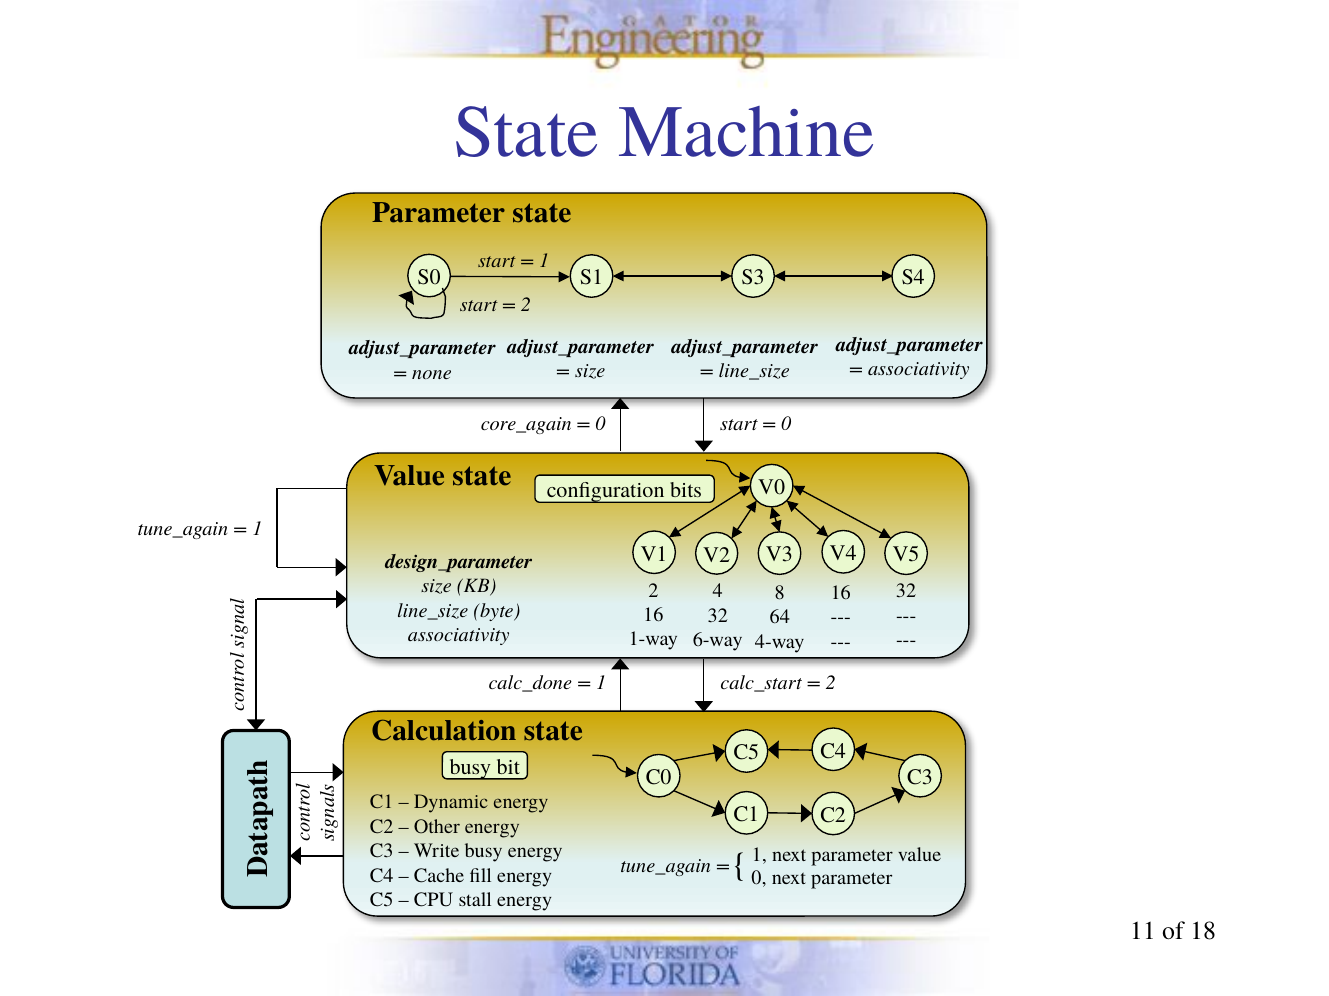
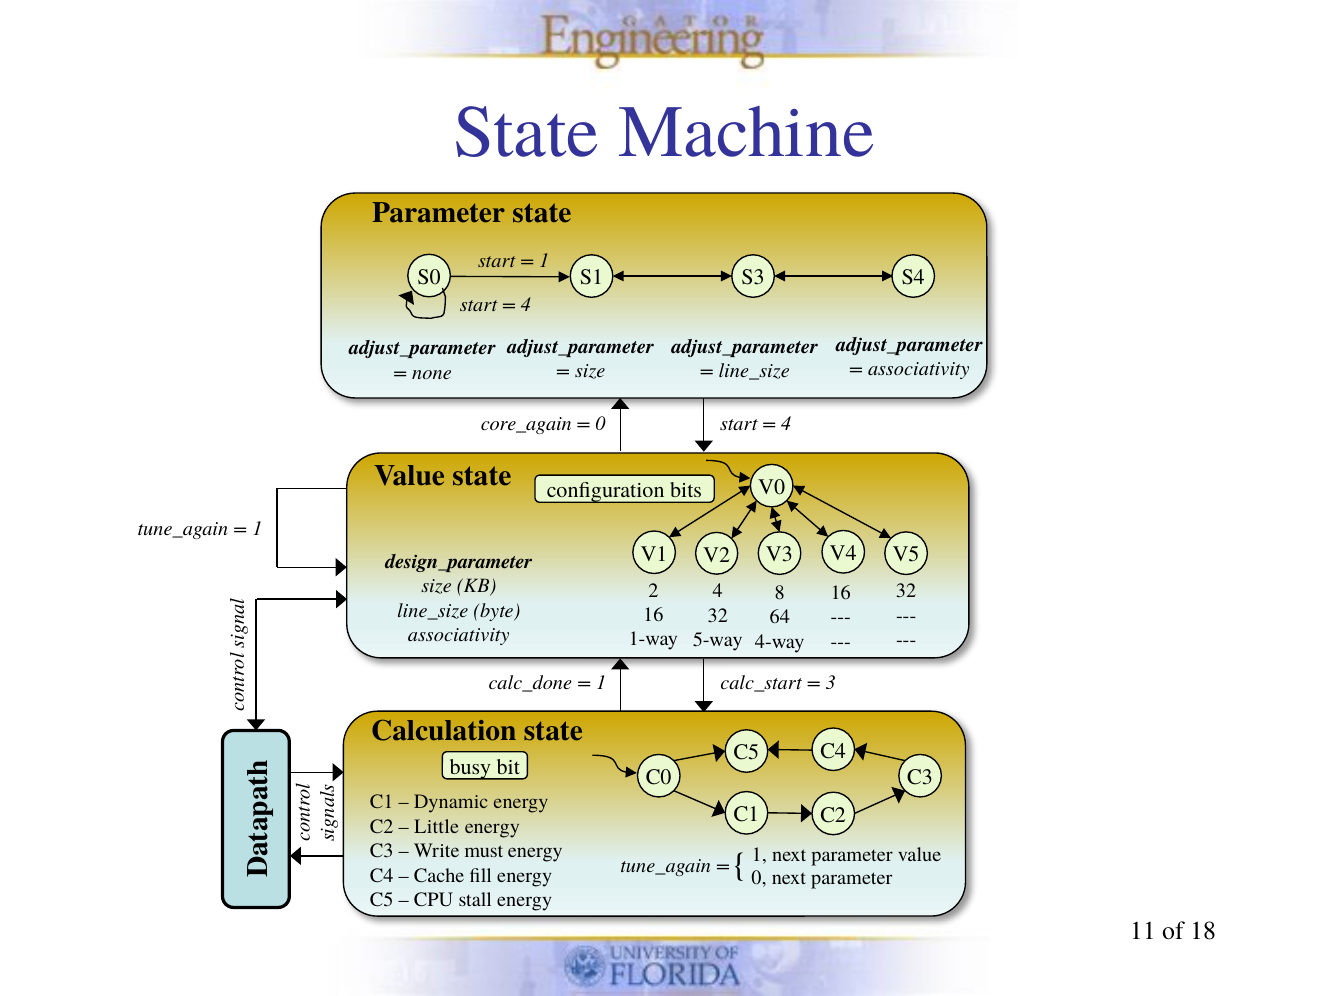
2 at (526, 305): 2 -> 4
0 at (786, 424): 0 -> 4
6-way: 6-way -> 5-way
2 at (831, 683): 2 -> 3
Other: Other -> Little
Write busy: busy -> must
